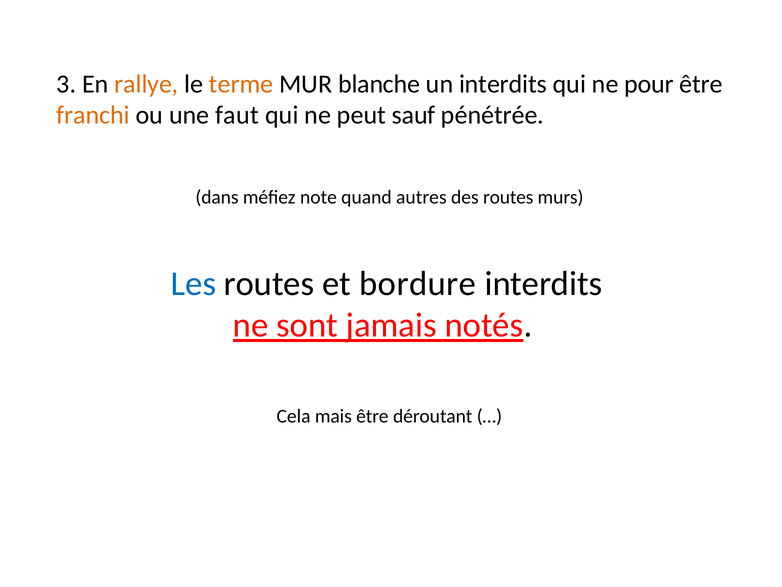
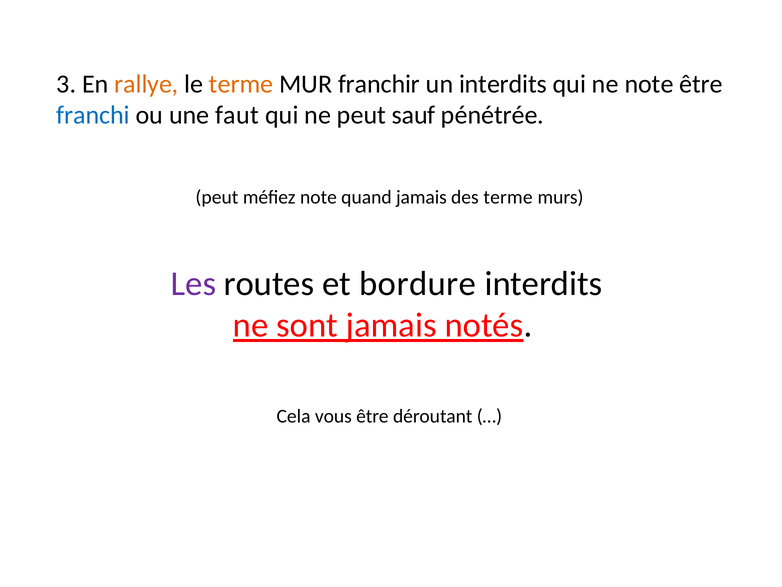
blanche: blanche -> franchir
ne pour: pour -> note
franchi colour: orange -> blue
dans at (217, 197): dans -> peut
quand autres: autres -> jamais
des routes: routes -> terme
Les colour: blue -> purple
mais: mais -> vous
